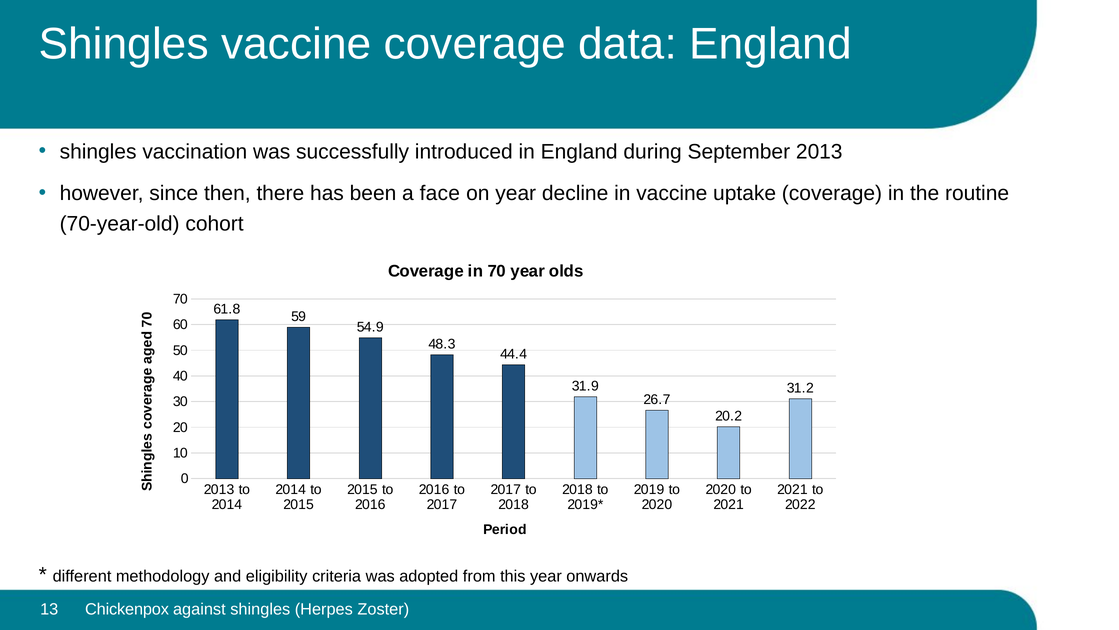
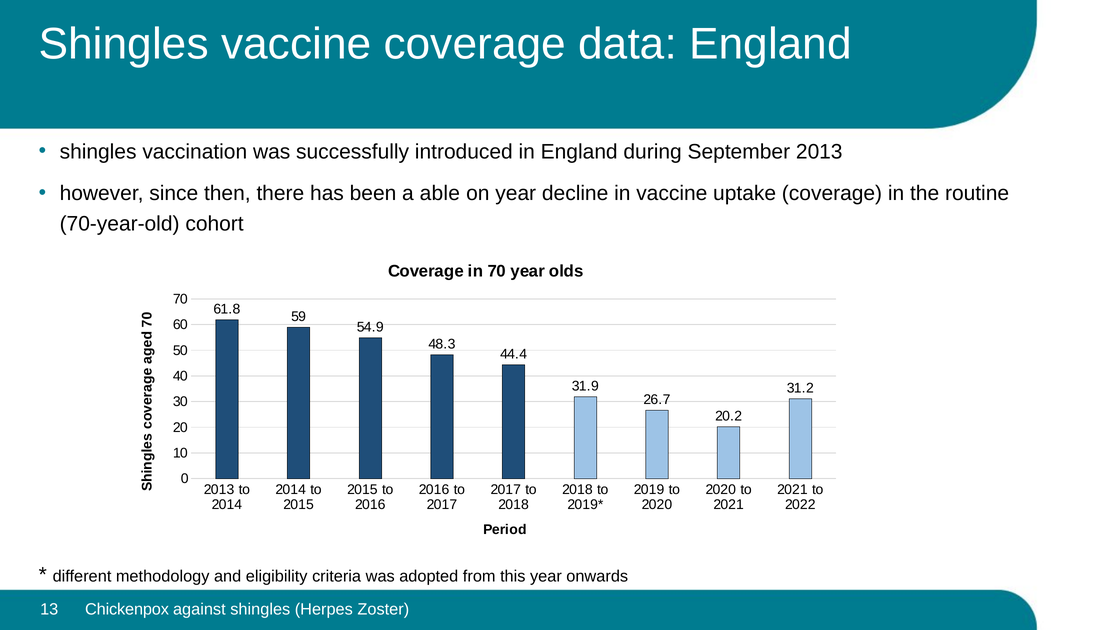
face: face -> able
